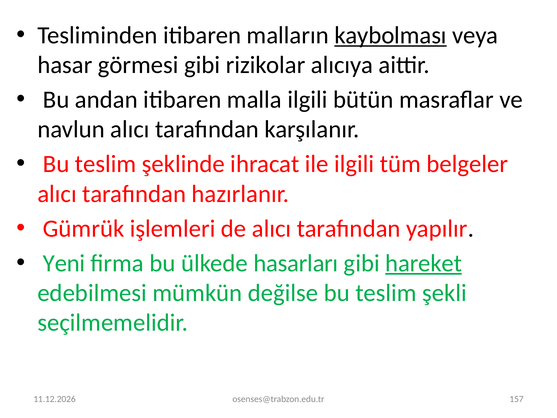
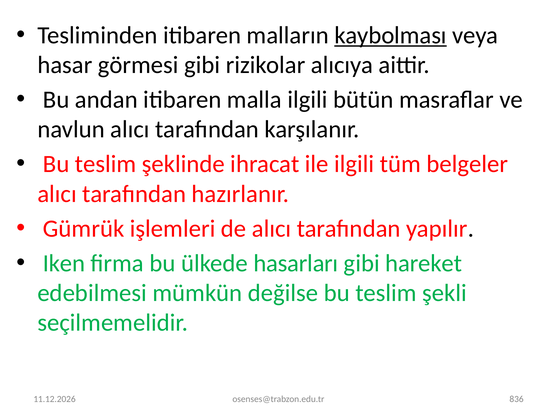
Yeni: Yeni -> Iken
hareket underline: present -> none
157: 157 -> 836
